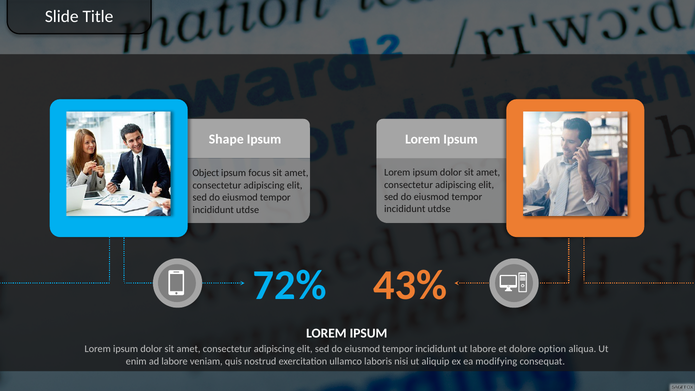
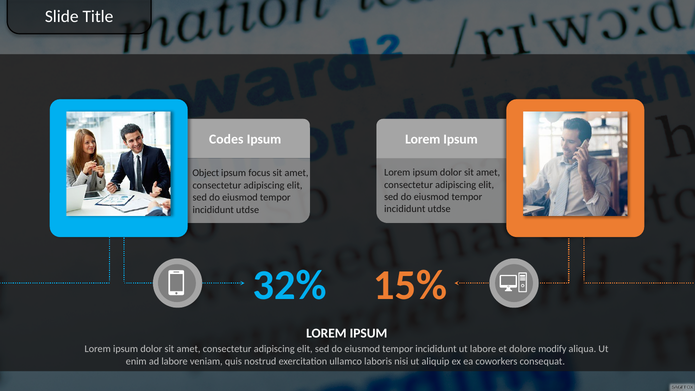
Shape: Shape -> Codes
72%: 72% -> 32%
43%: 43% -> 15%
option: option -> modify
modifying: modifying -> coworkers
